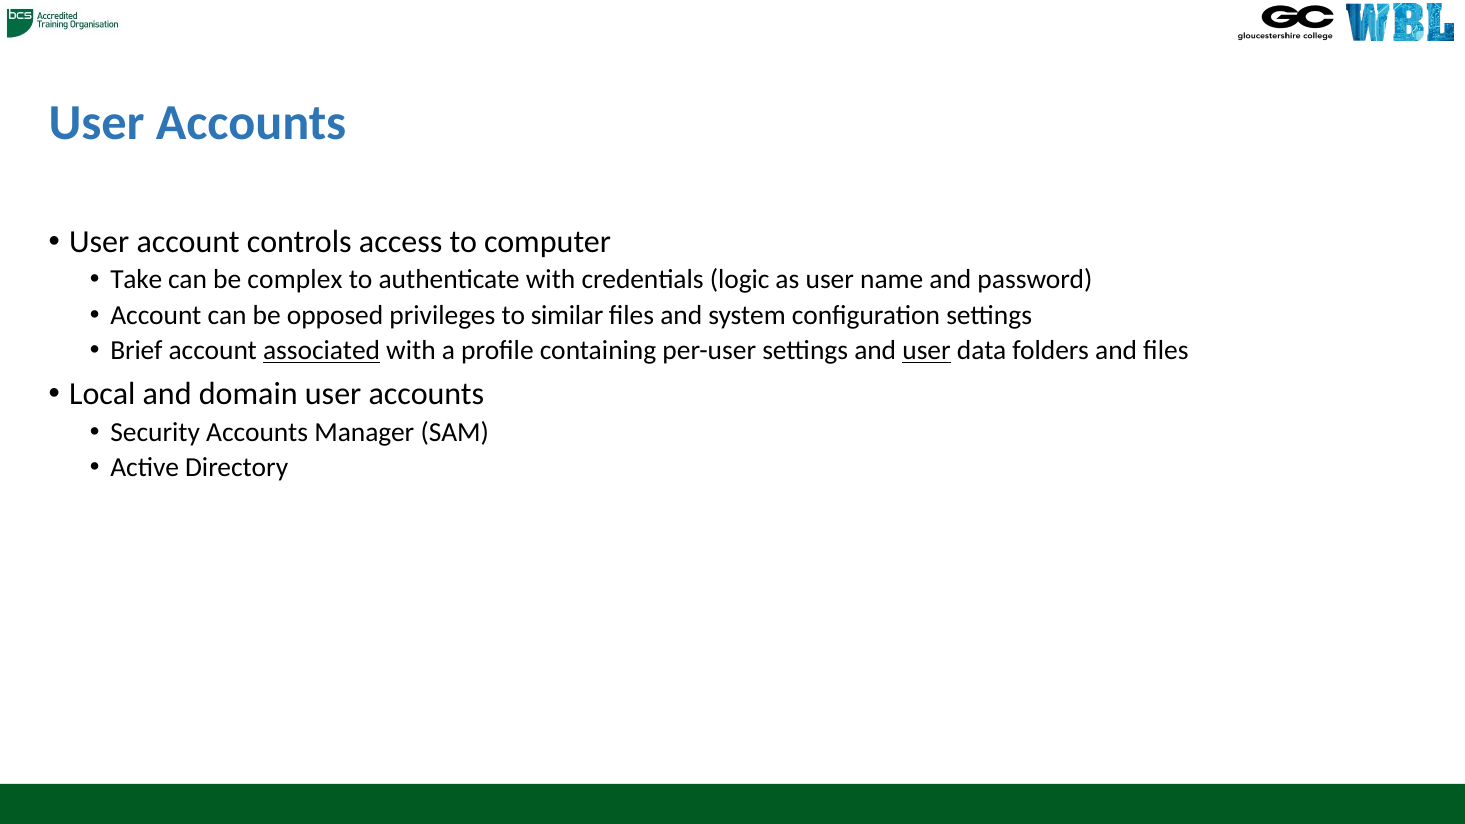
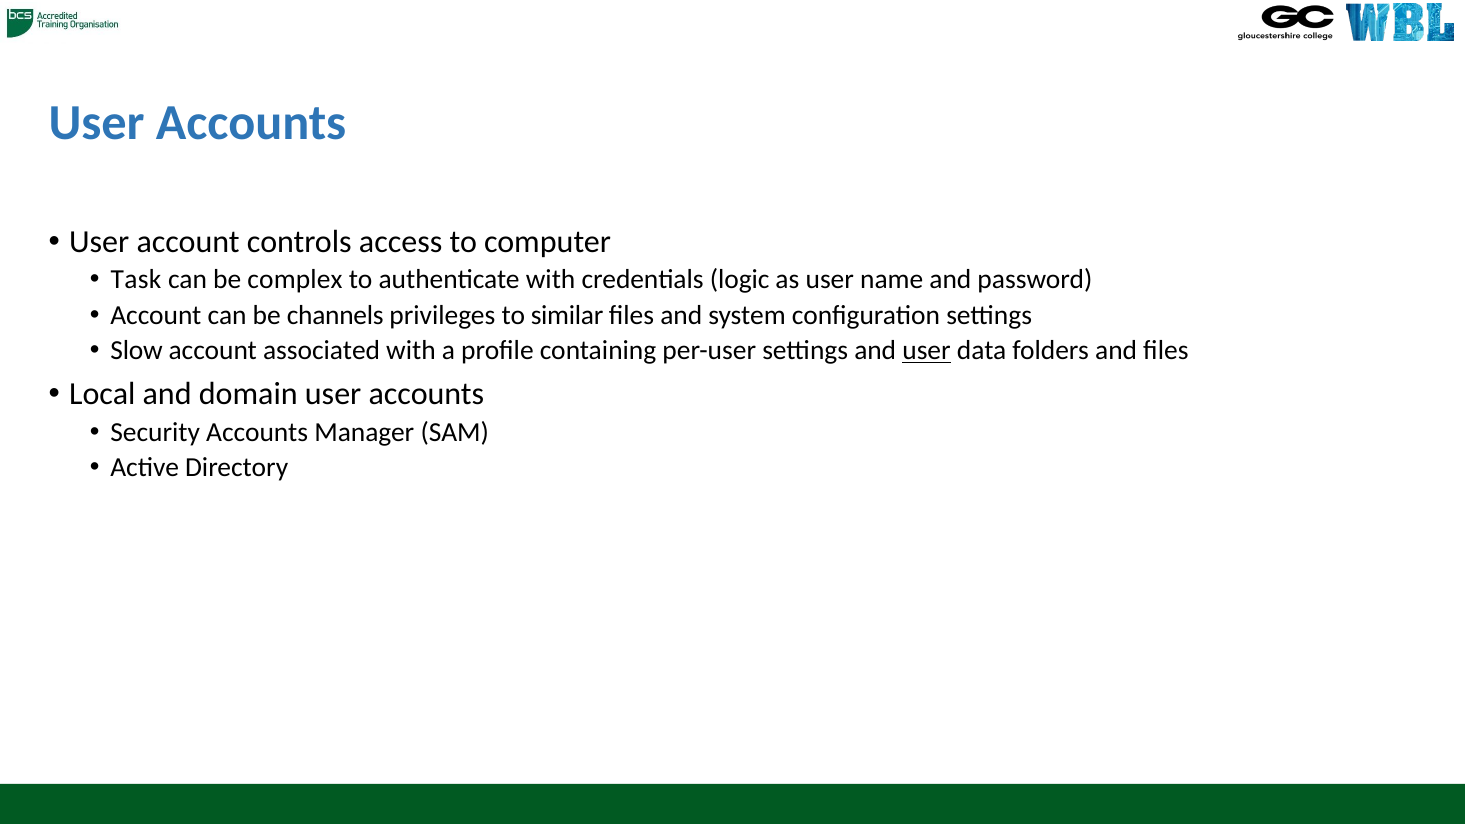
Take: Take -> Task
opposed: opposed -> channels
Brief: Brief -> Slow
associated underline: present -> none
